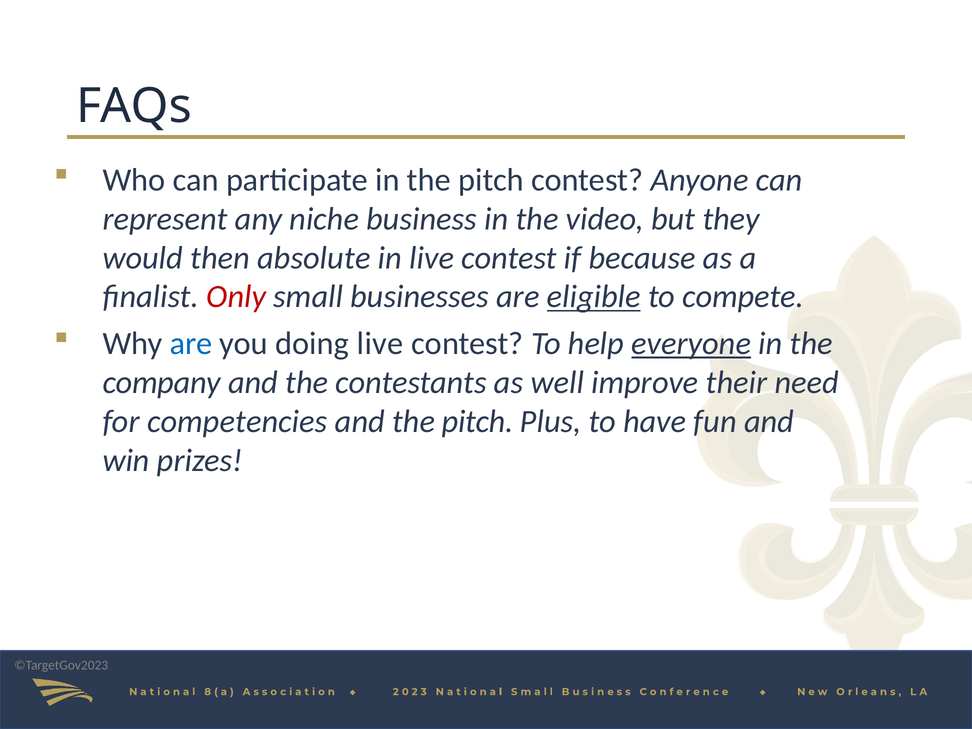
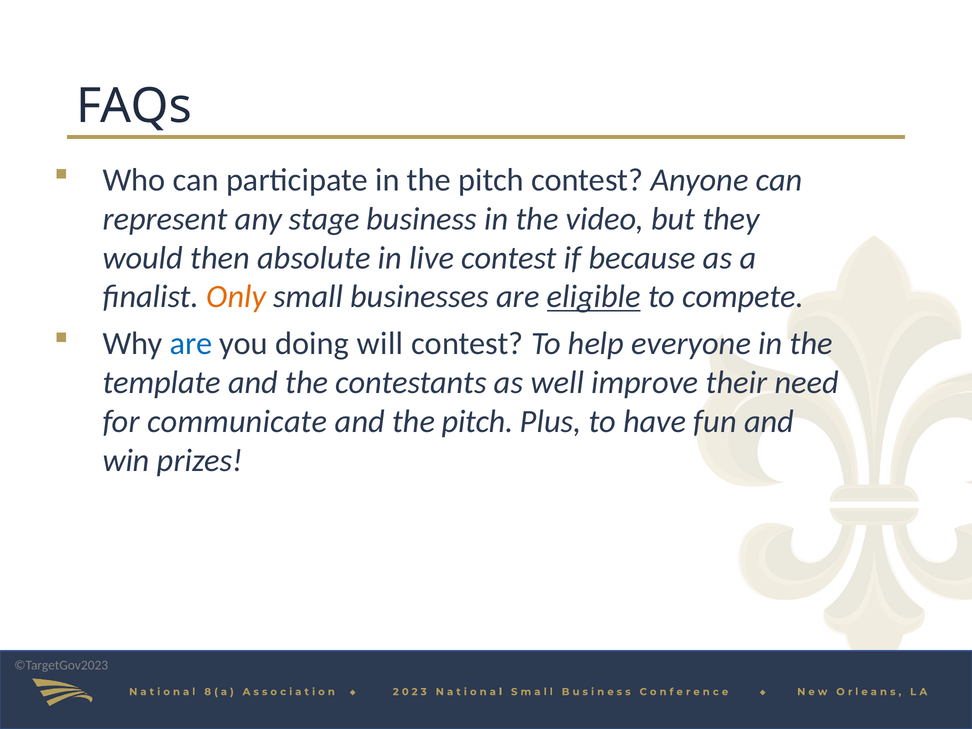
niche: niche -> stage
Only colour: red -> orange
doing live: live -> will
everyone underline: present -> none
company: company -> template
competencies: competencies -> communicate
